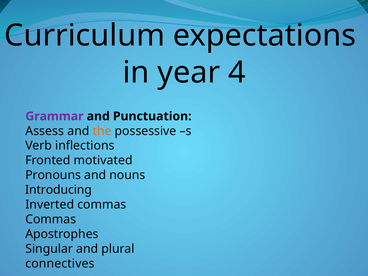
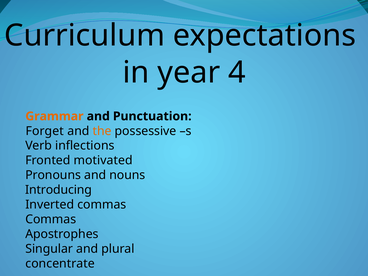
Grammar colour: purple -> orange
Assess: Assess -> Forget
connectives: connectives -> concentrate
